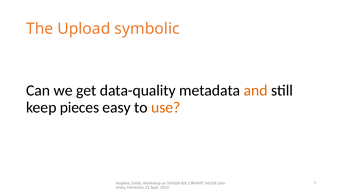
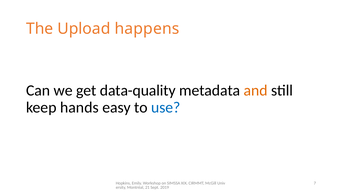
symbolic: symbolic -> happens
pieces: pieces -> hands
use colour: orange -> blue
